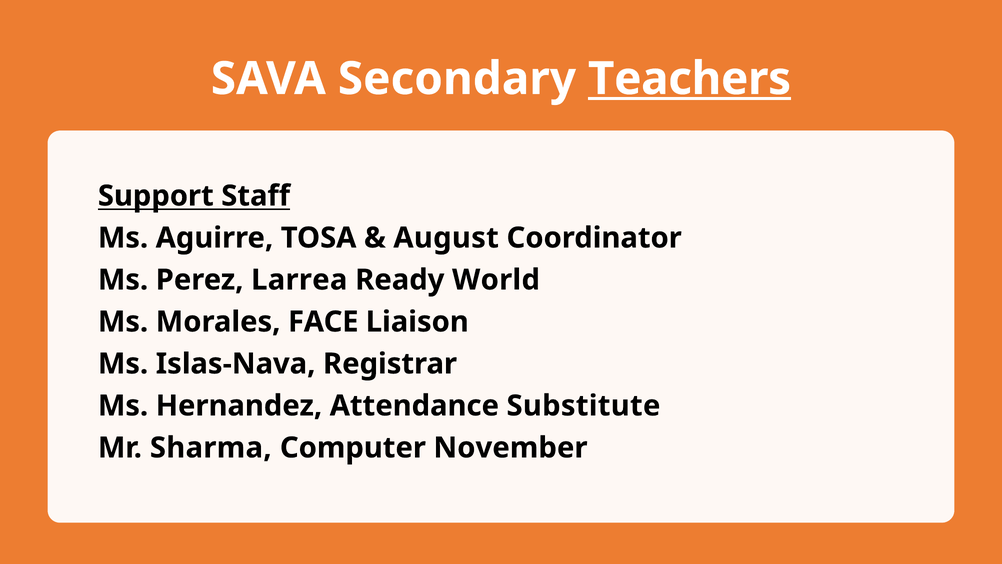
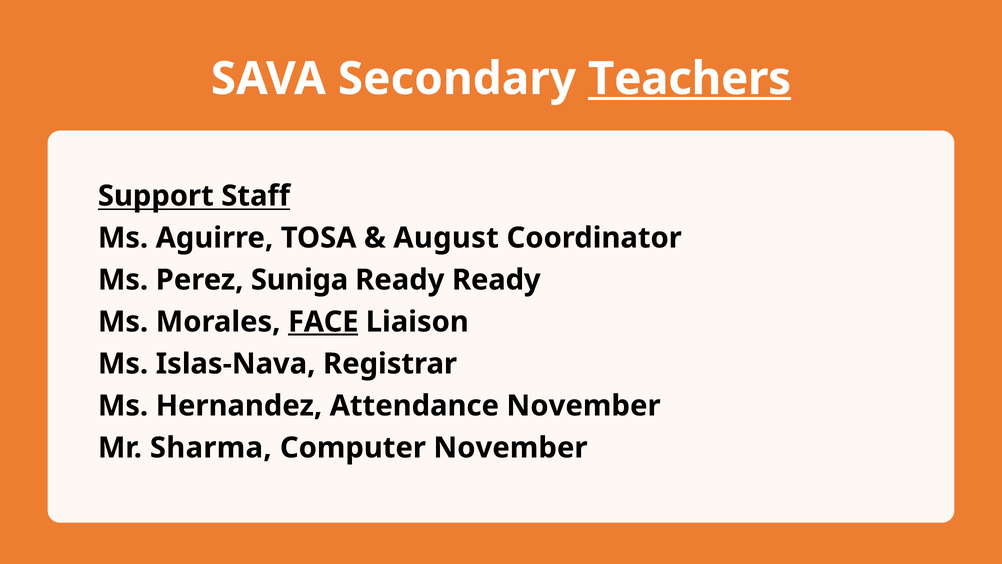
Larrea: Larrea -> Suniga
Ready World: World -> Ready
FACE underline: none -> present
Attendance Substitute: Substitute -> November
